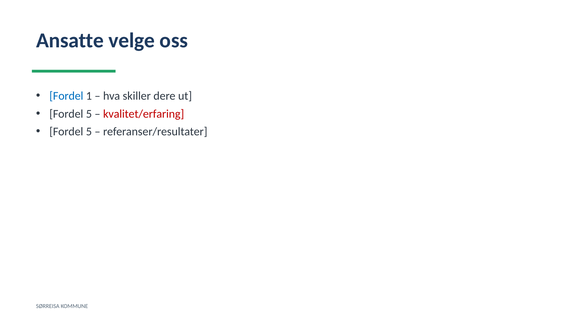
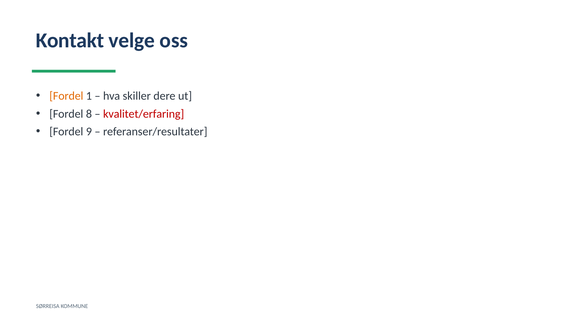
Ansatte: Ansatte -> Kontakt
Fordel at (66, 96) colour: blue -> orange
5 at (89, 114): 5 -> 8
5 at (89, 131): 5 -> 9
